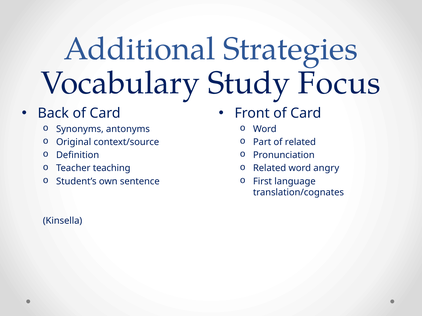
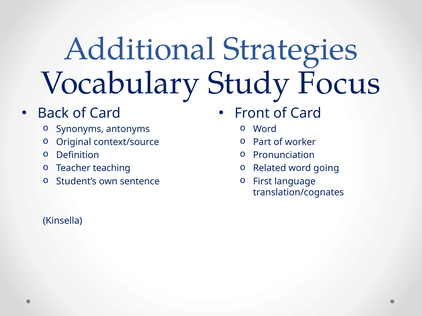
of related: related -> worker
angry: angry -> going
